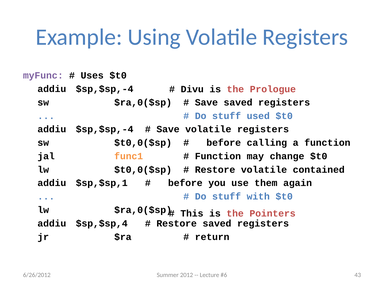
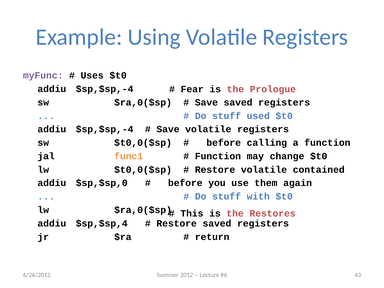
Divu: Divu -> Fear
$sp,$sp,1: $sp,$sp,1 -> $sp,$sp,0
Pointers: Pointers -> Restores
